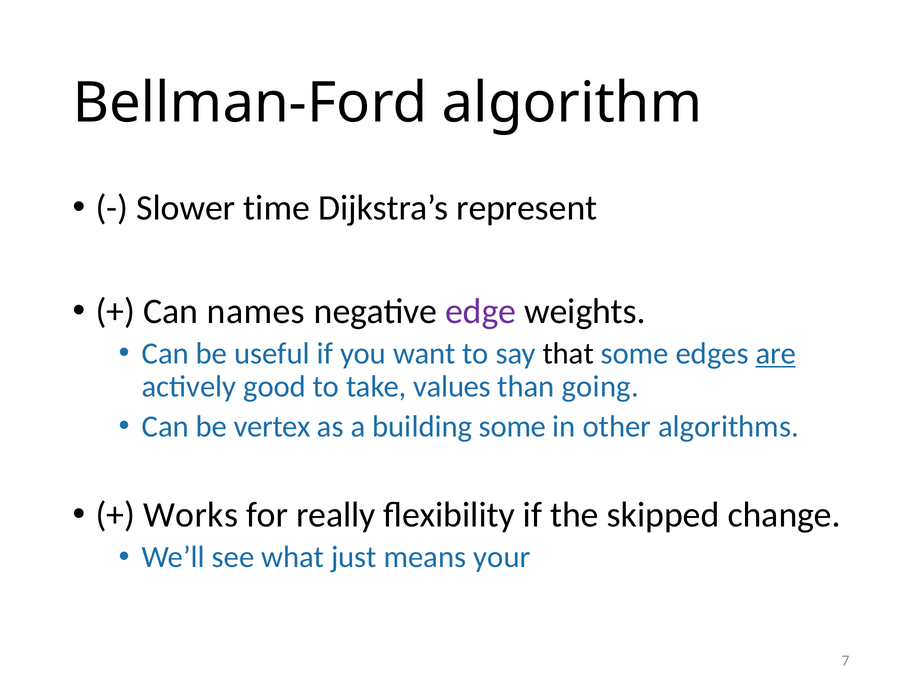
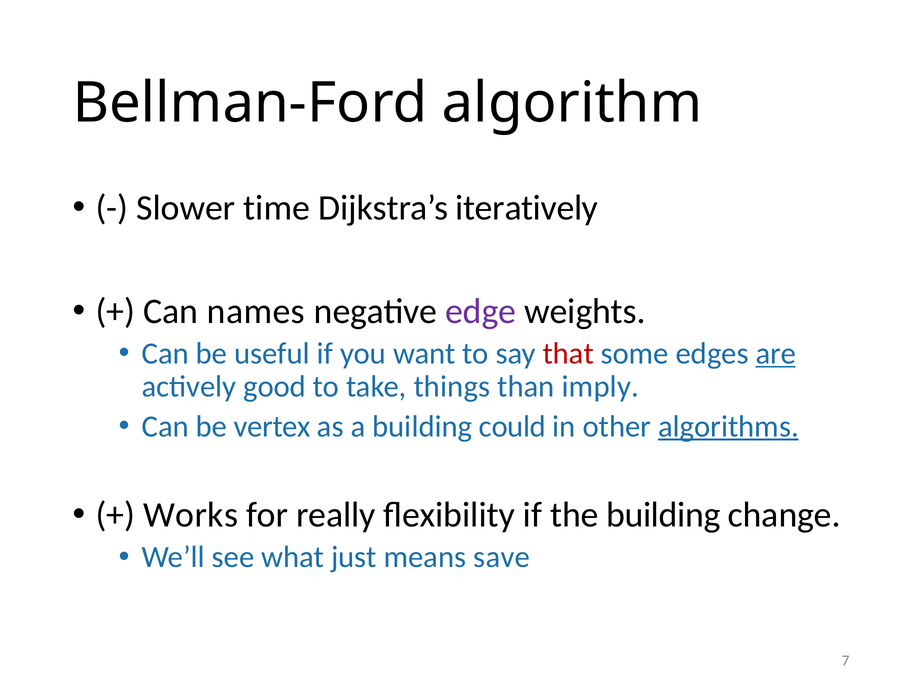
represent: represent -> iteratively
that colour: black -> red
values: values -> things
going: going -> imply
building some: some -> could
algorithms underline: none -> present
the skipped: skipped -> building
your: your -> save
